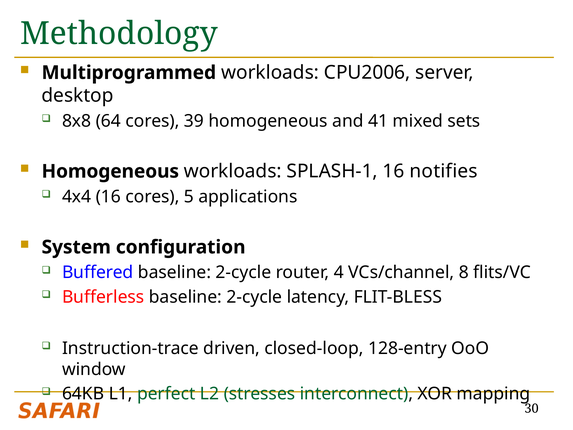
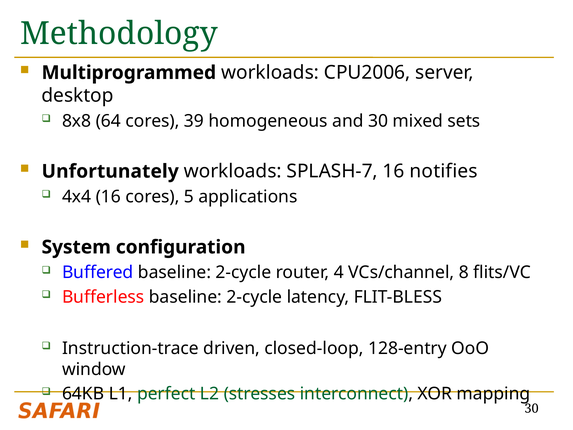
and 41: 41 -> 30
Homogeneous at (110, 171): Homogeneous -> Unfortunately
SPLASH-1: SPLASH-1 -> SPLASH-7
